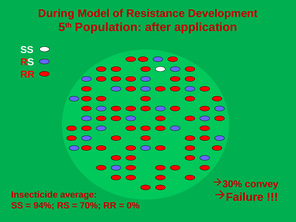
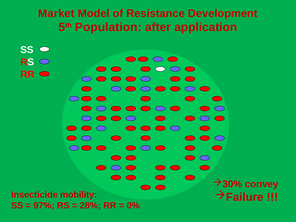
During: During -> Market
average: average -> mobility
94%: 94% -> 97%
70%: 70% -> 28%
